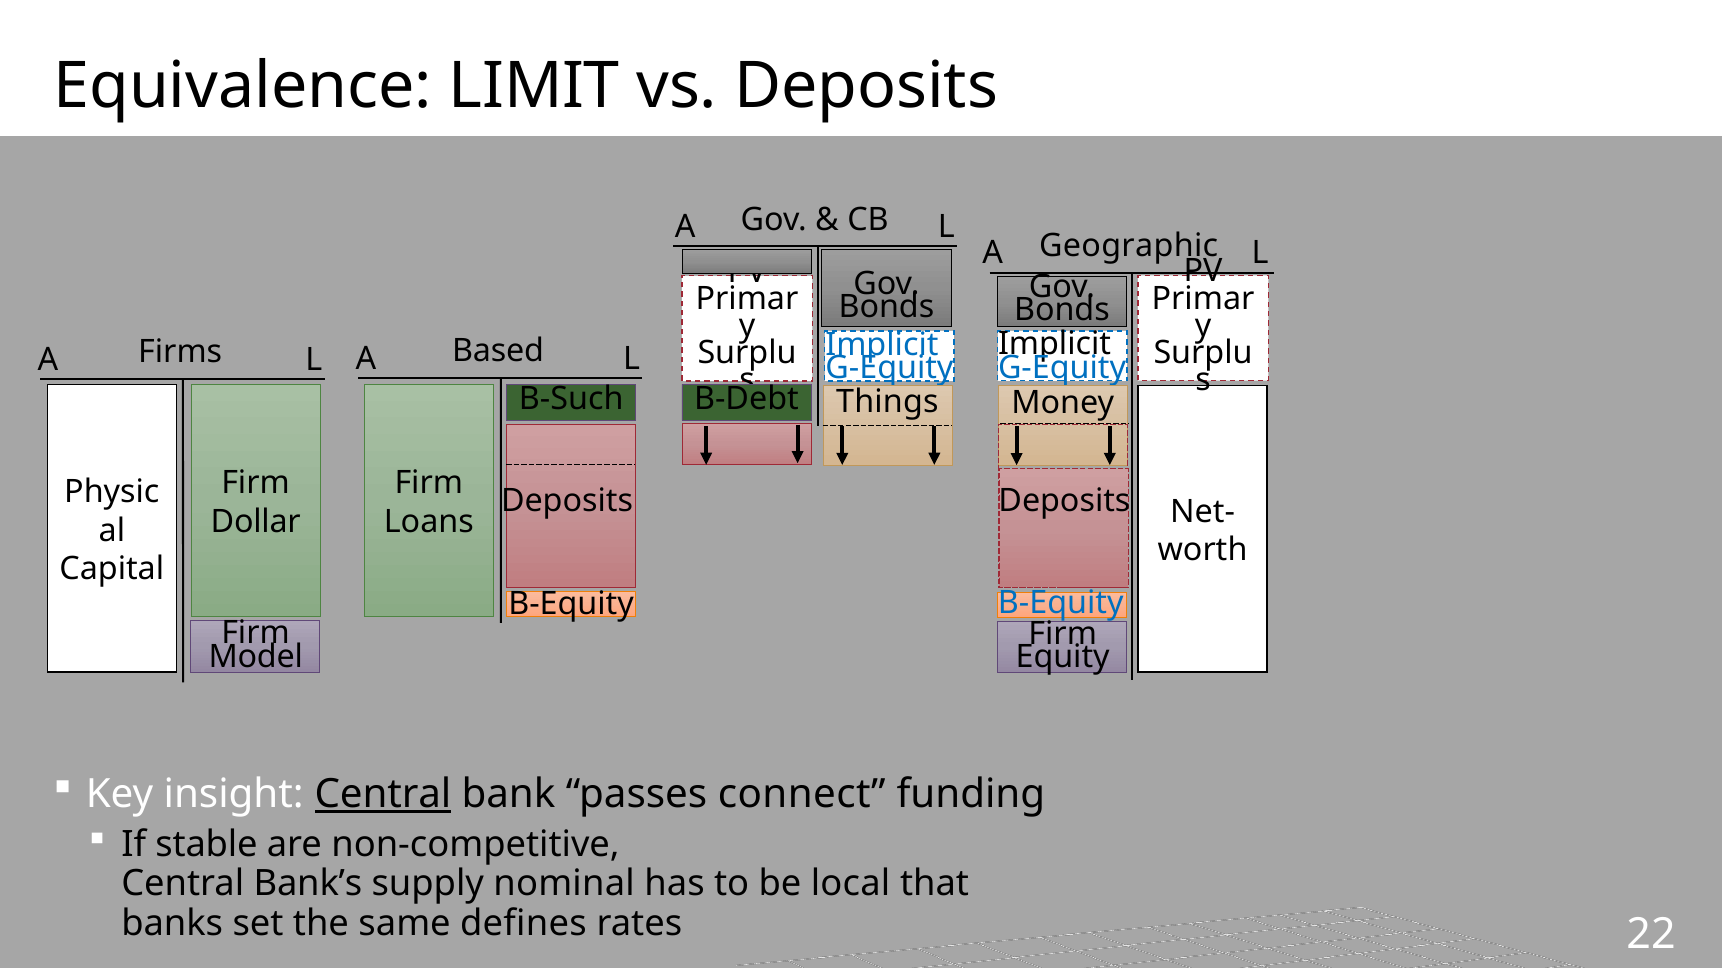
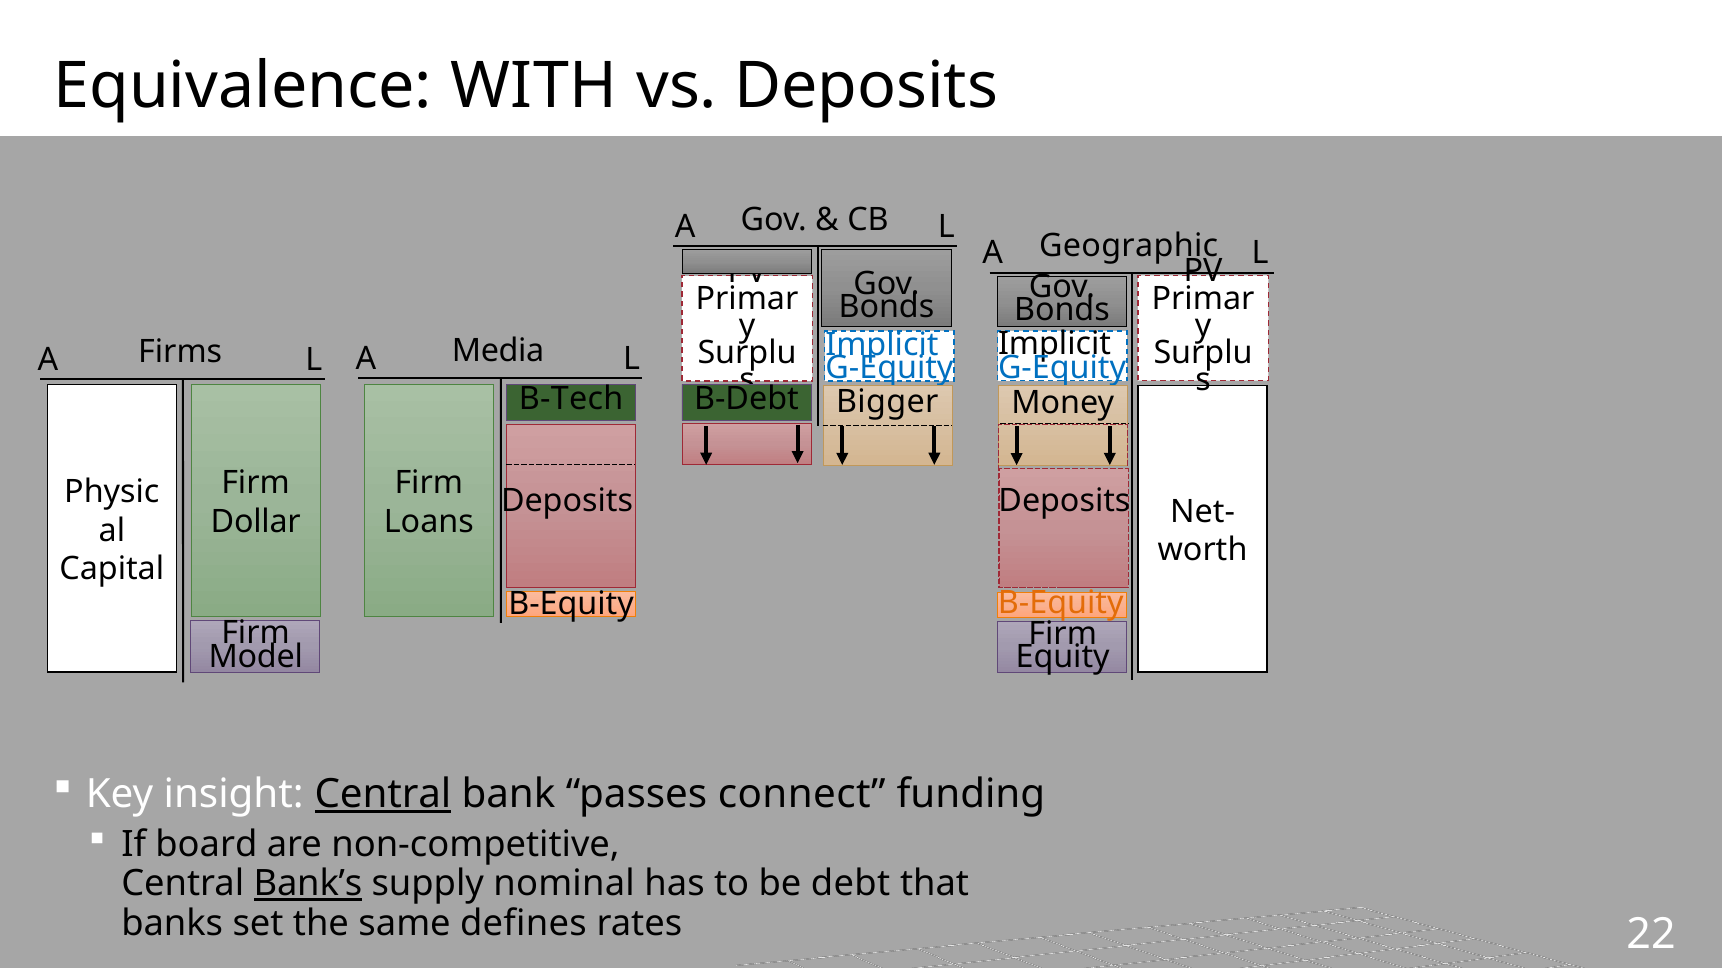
LIMIT: LIMIT -> WITH
Based: Based -> Media
B-Such: B-Such -> B-Tech
Things: Things -> Bigger
B-Equity at (1061, 603) colour: blue -> orange
stable: stable -> board
Bank’s underline: none -> present
local: local -> debt
